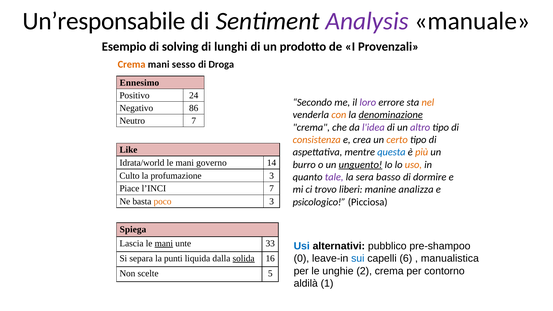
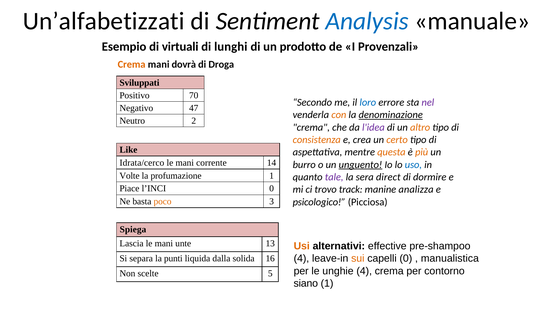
Un’responsabile: Un’responsabile -> Un’alfabetizzati
Analysis colour: purple -> blue
solving: solving -> virtuali
sesso: sesso -> dovrà
Ennesimo: Ennesimo -> Sviluppati
24: 24 -> 70
loro colour: purple -> blue
nel colour: orange -> purple
86: 86 -> 47
Neutro 7: 7 -> 2
altro colour: purple -> orange
questa colour: blue -> orange
Idrata/world: Idrata/world -> Idrata/cerco
governo: governo -> corrente
uso colour: orange -> blue
Culto: Culto -> Volte
profumazione 3: 3 -> 1
basso: basso -> direct
l’INCI 7: 7 -> 0
liberi: liberi -> track
mani at (164, 243) underline: present -> none
33: 33 -> 13
Usi colour: blue -> orange
pubblico: pubblico -> effective
0 at (301, 259): 0 -> 4
sui colour: blue -> orange
capelli 6: 6 -> 0
solida underline: present -> none
unghie 2: 2 -> 4
aldilà: aldilà -> siano
